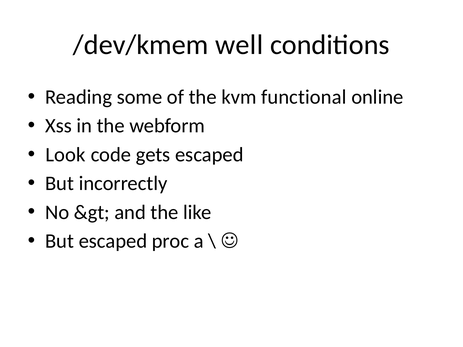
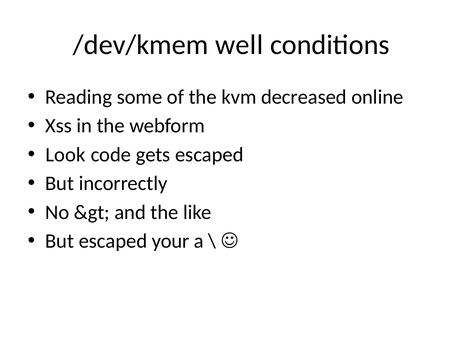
functional: functional -> decreased
proc: proc -> your
